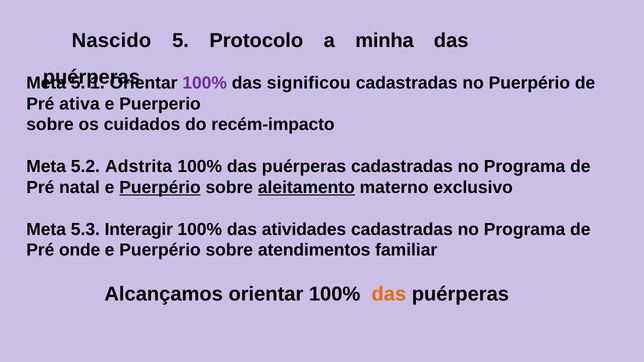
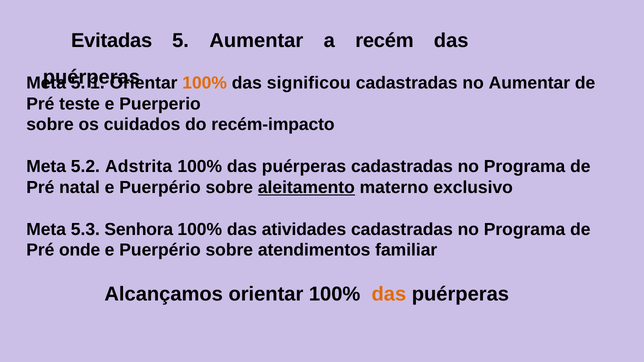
Nascido: Nascido -> Evitadas
5 Protocolo: Protocolo -> Aumentar
minha: minha -> recém
100% at (205, 83) colour: purple -> orange
no Puerpério: Puerpério -> Aumentar
ativa: ativa -> teste
Puerpério at (160, 188) underline: present -> none
Interagir: Interagir -> Senhora
